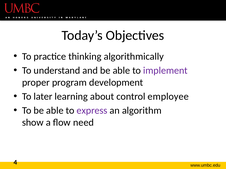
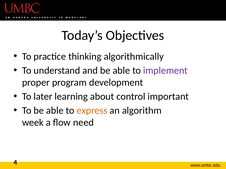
employee: employee -> important
express colour: purple -> orange
show: show -> week
